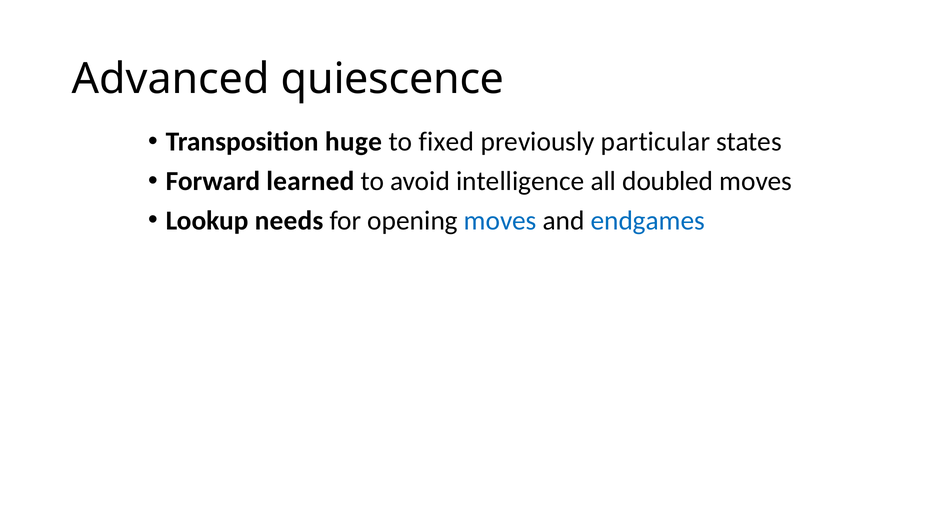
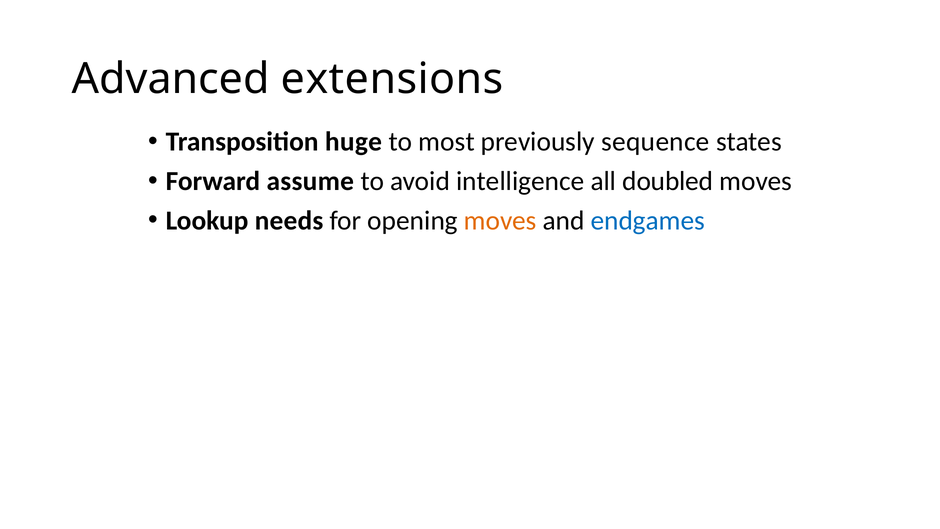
quiescence: quiescence -> extensions
fixed: fixed -> most
particular: particular -> sequence
learned: learned -> assume
moves at (500, 220) colour: blue -> orange
